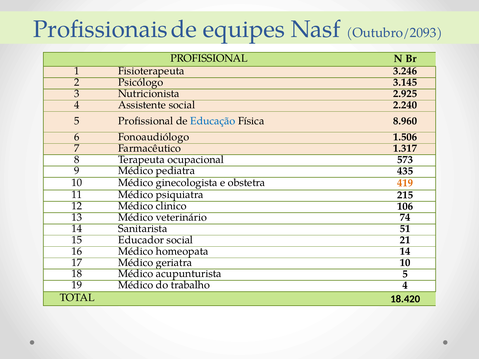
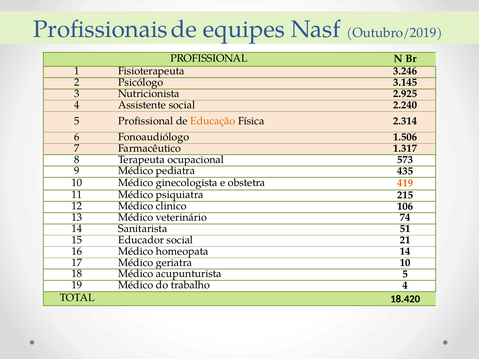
Outubro/2093: Outubro/2093 -> Outubro/2019
Educação colour: blue -> orange
8.960: 8.960 -> 2.314
